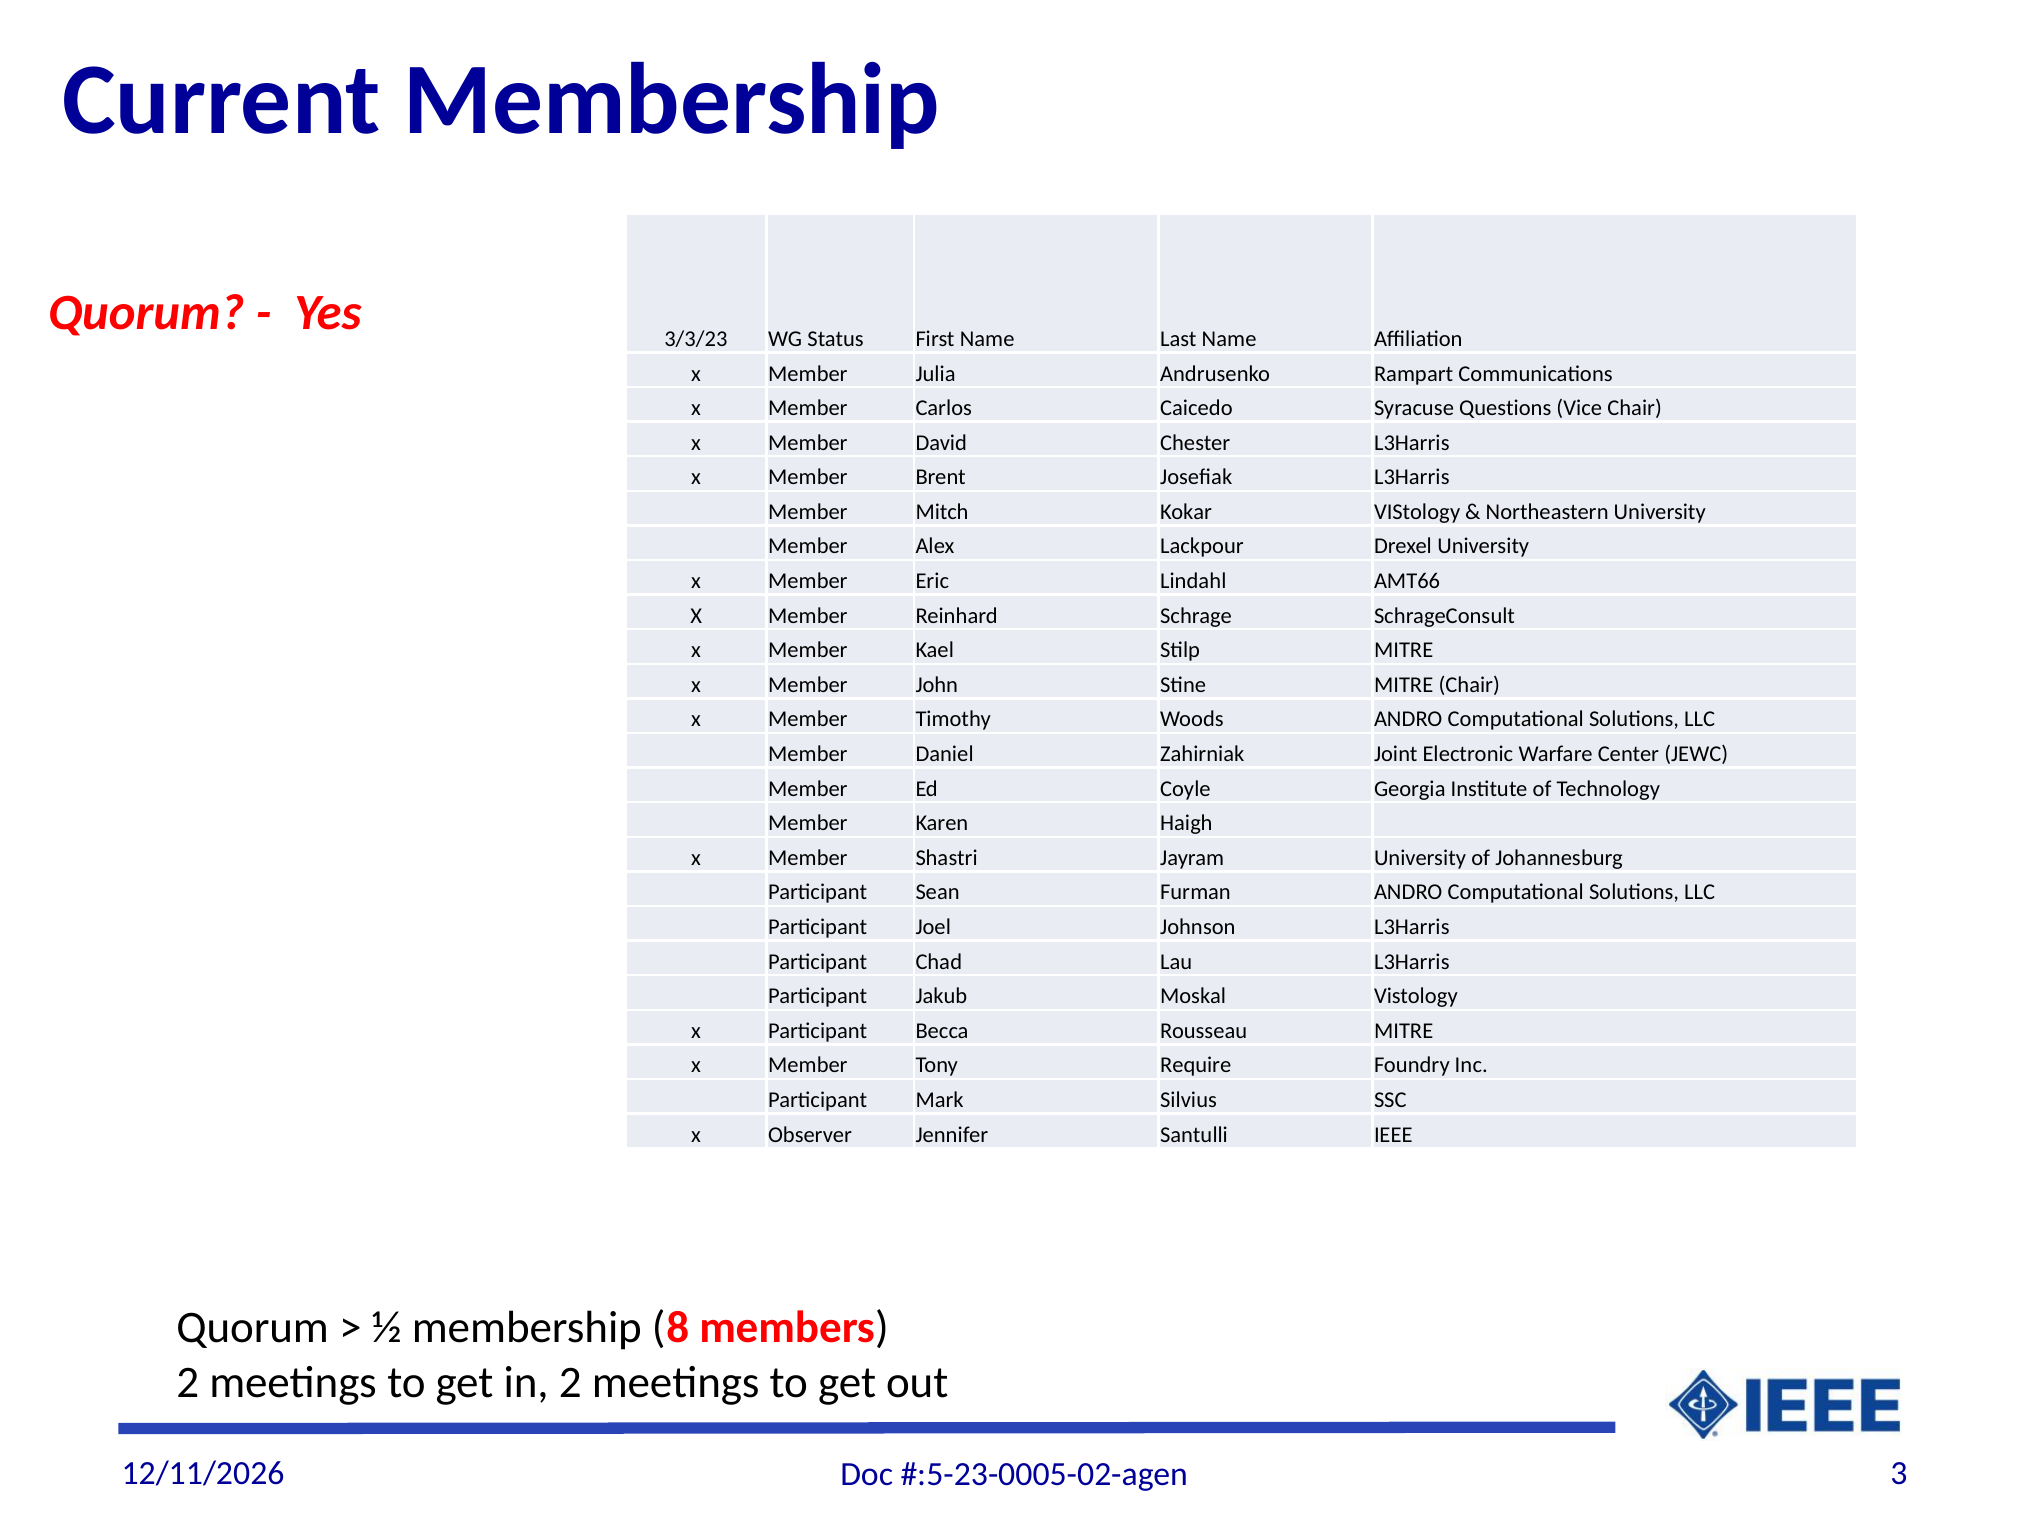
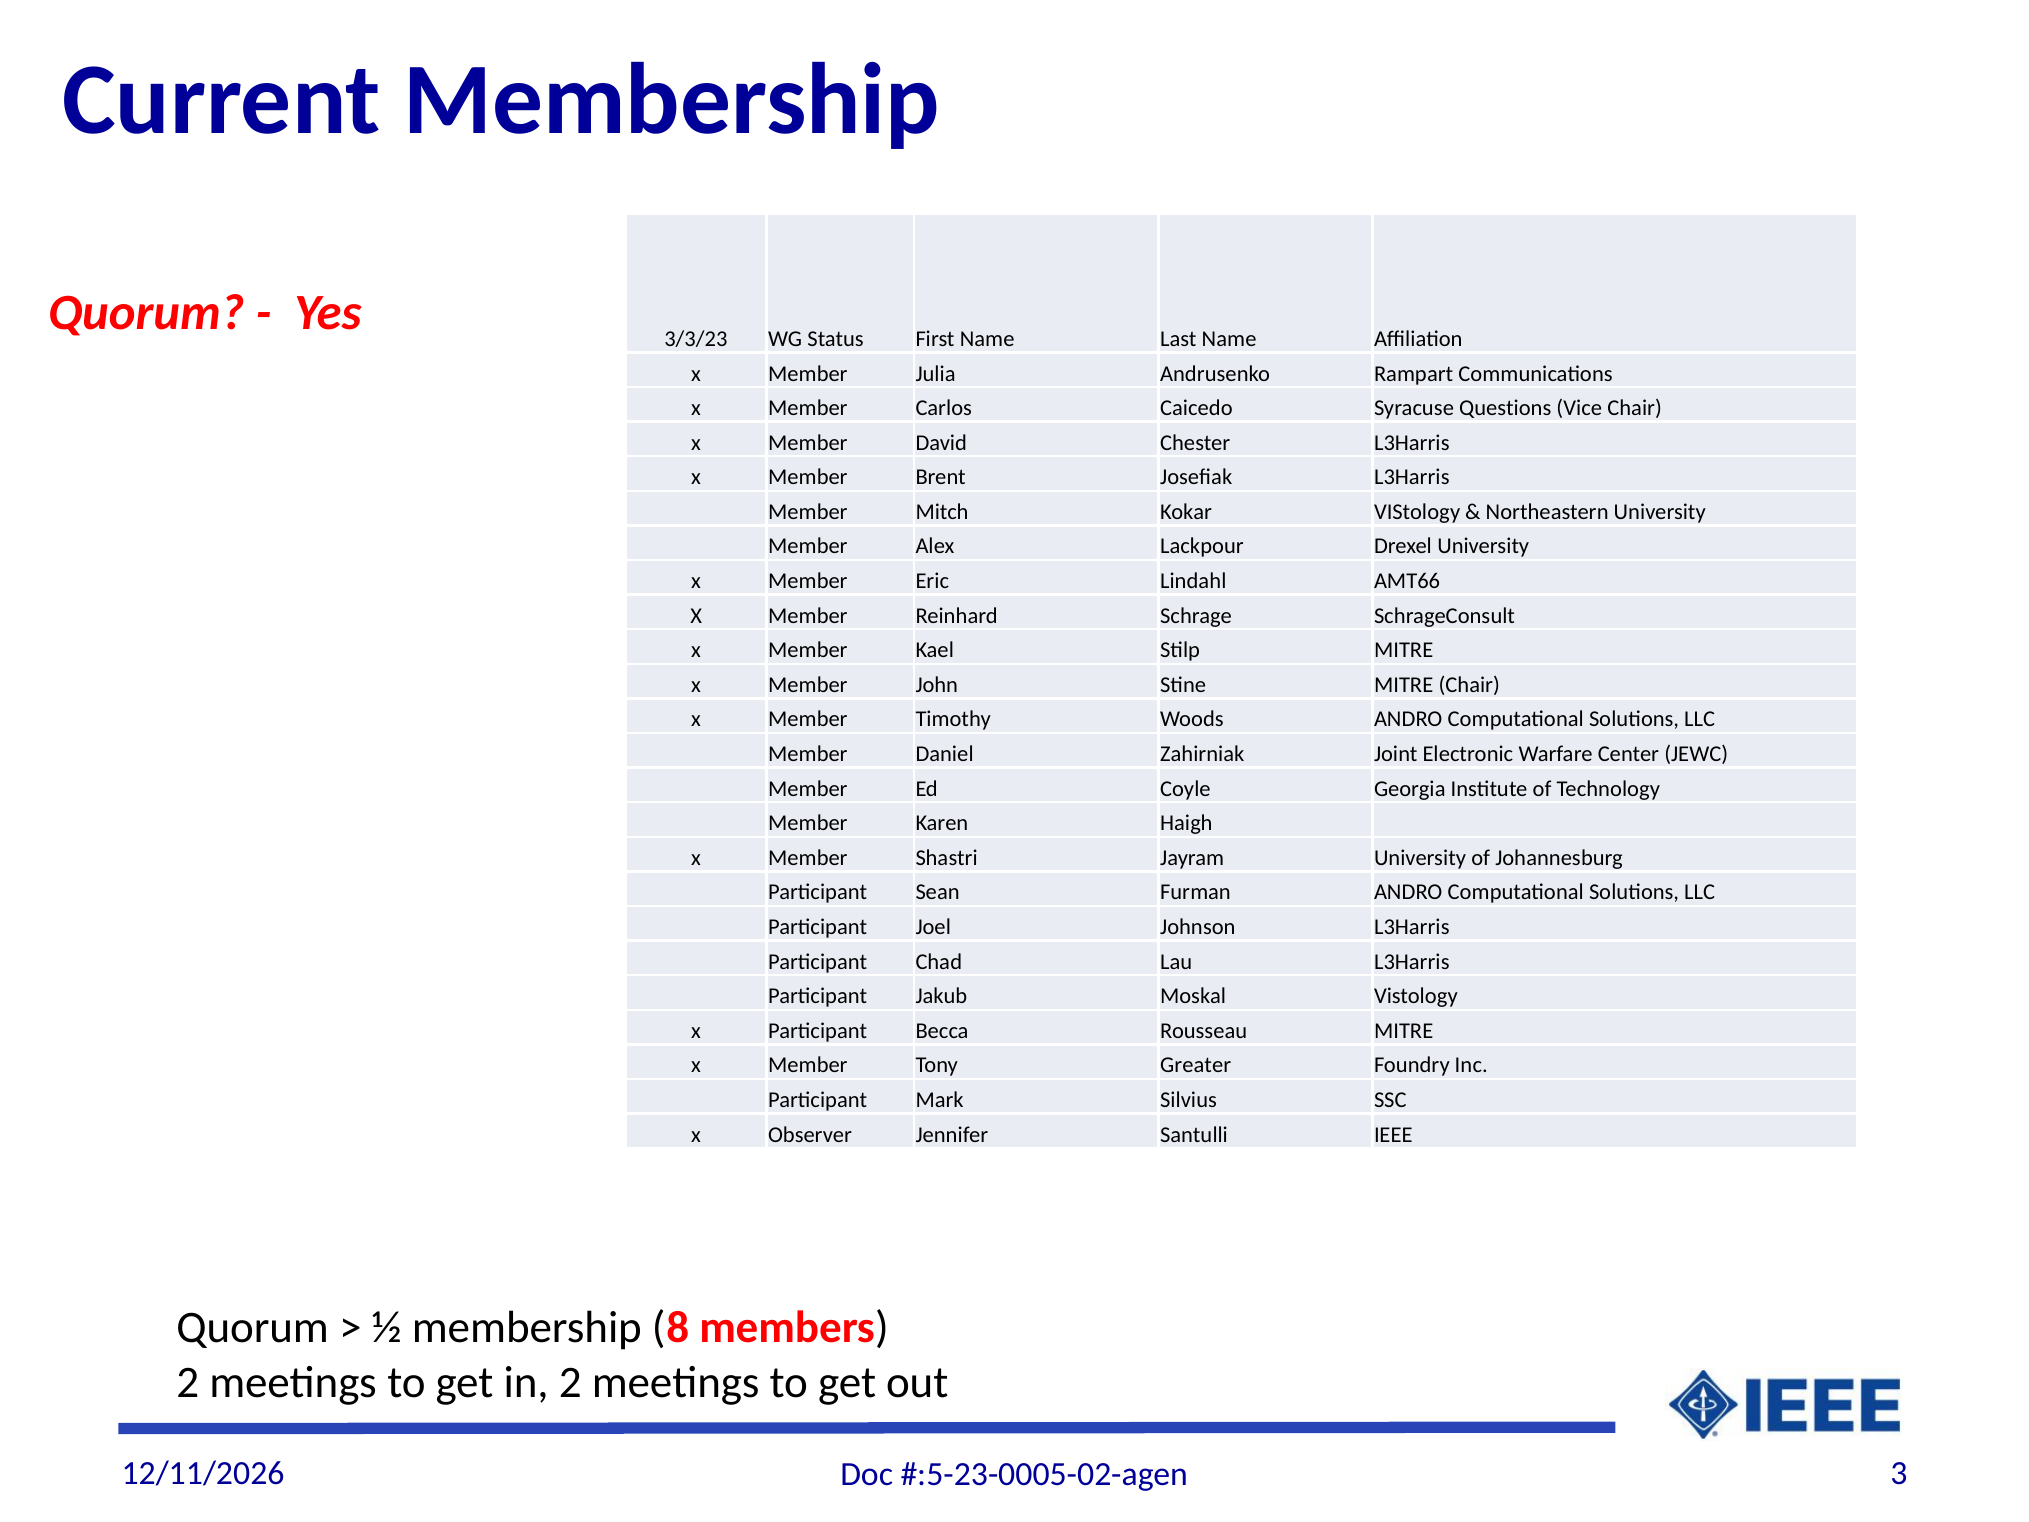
Require: Require -> Greater
